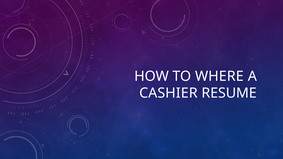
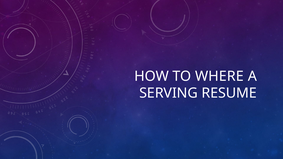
CASHIER: CASHIER -> SERVING
